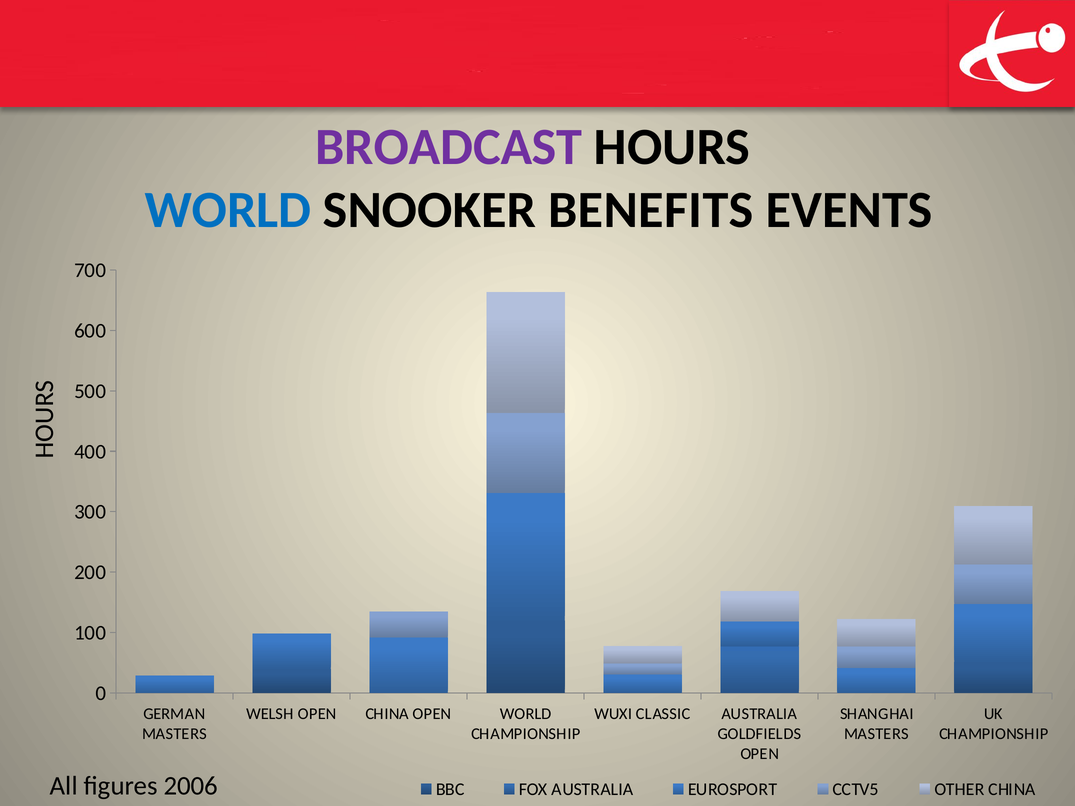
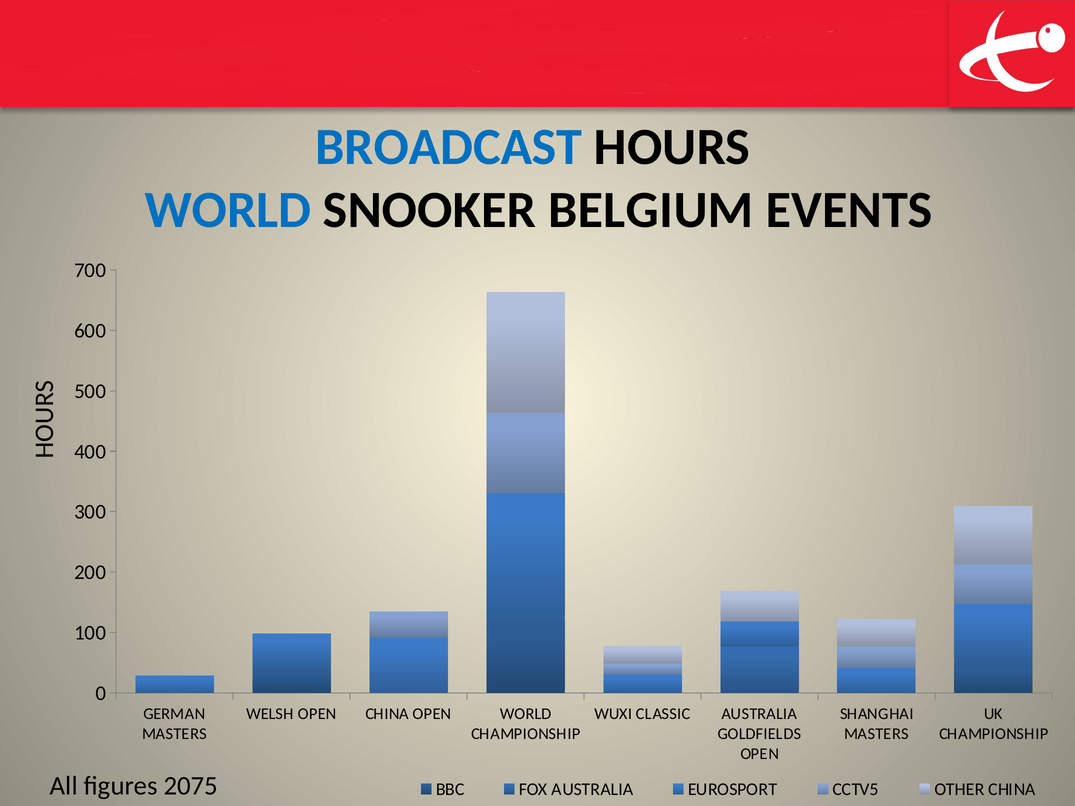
BROADCAST colour: purple -> blue
BENEFITS: BENEFITS -> BELGIUM
2006: 2006 -> 2075
